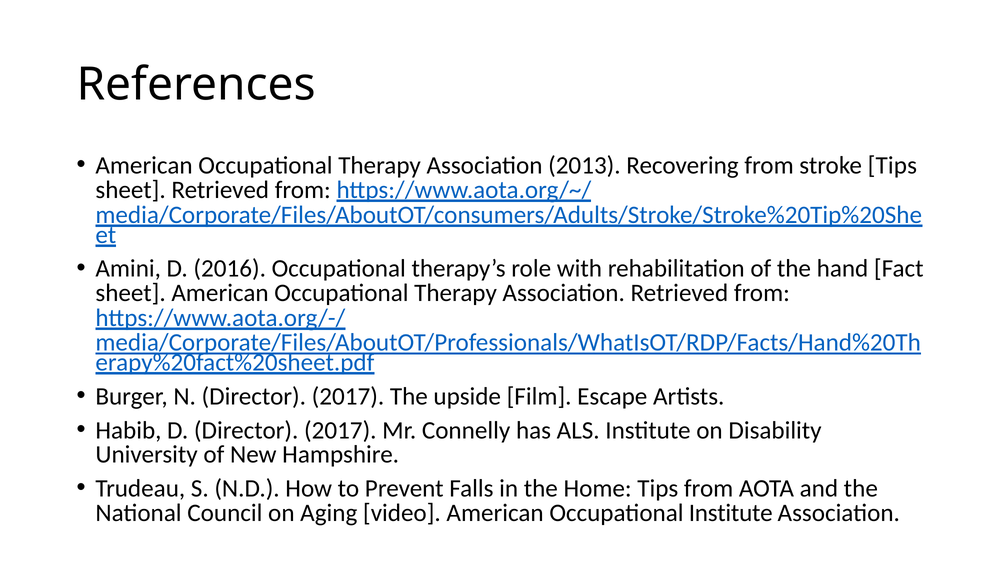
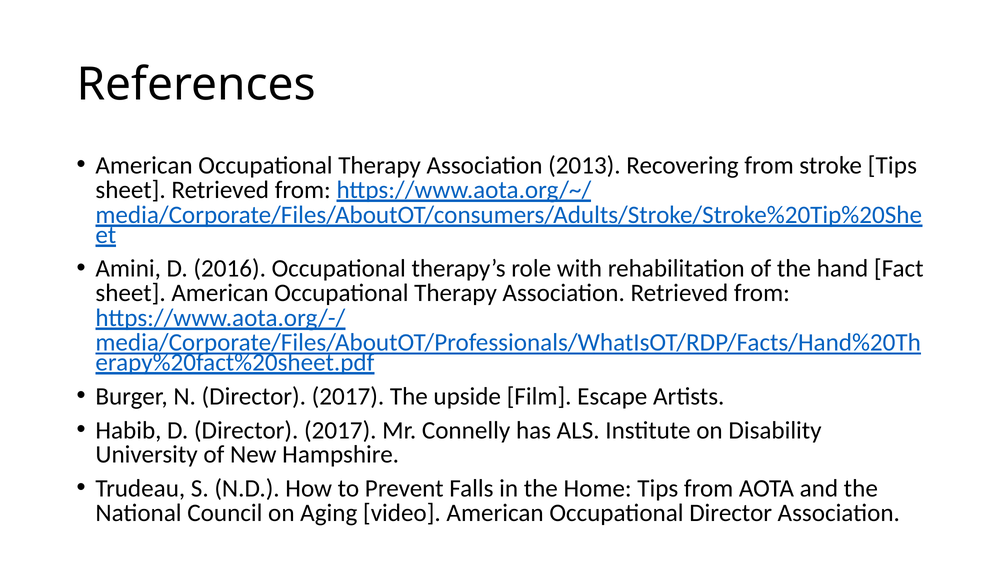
Occupational Institute: Institute -> Director
